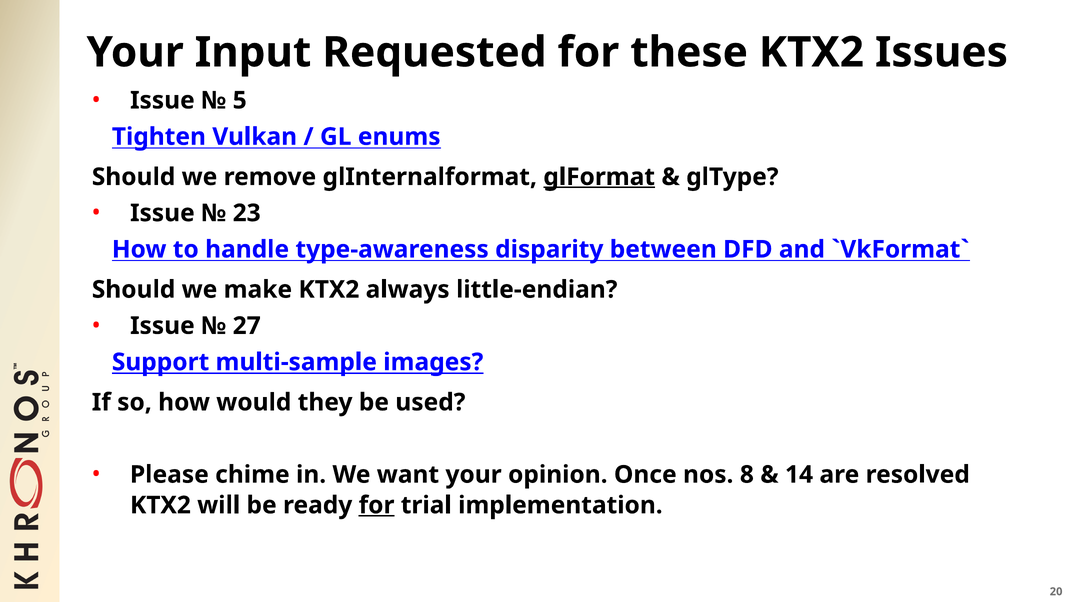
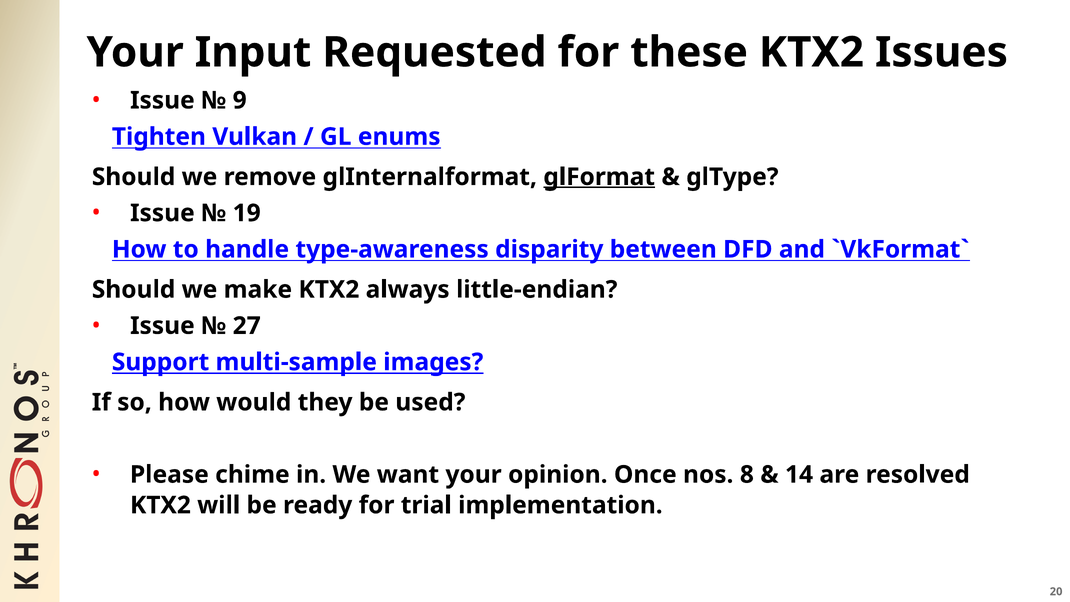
5: 5 -> 9
23: 23 -> 19
for at (377, 505) underline: present -> none
